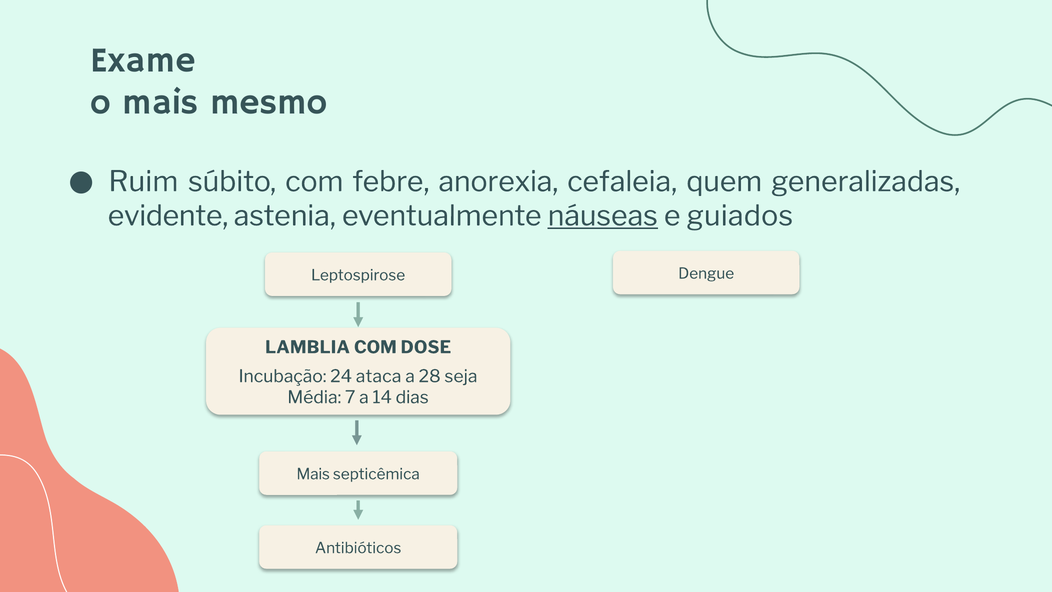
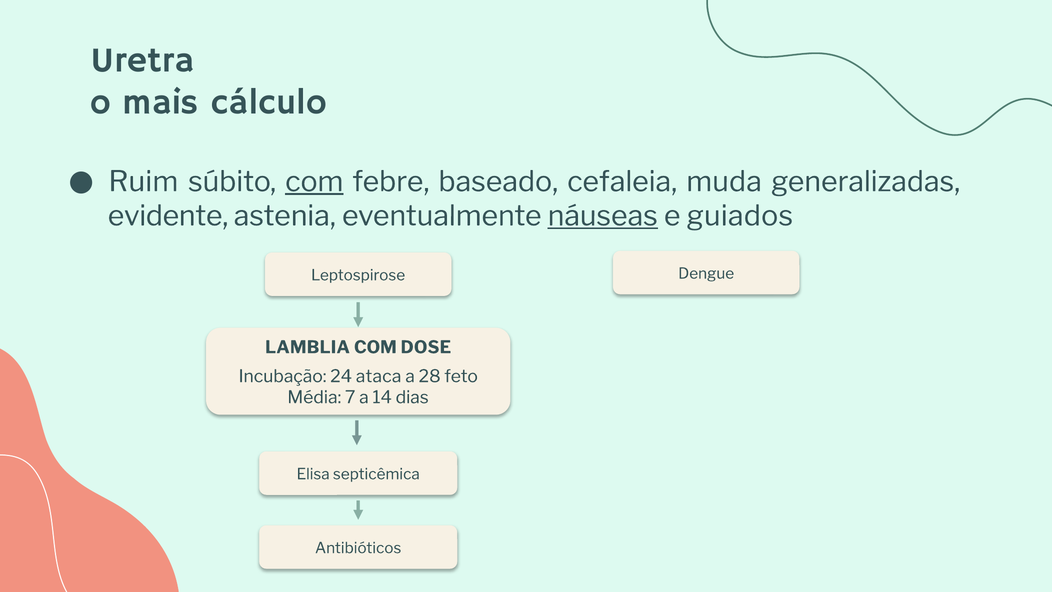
Exame: Exame -> Uretra
mesmo: mesmo -> cálculo
com at (314, 182) underline: none -> present
anorexia: anorexia -> baseado
quem: quem -> muda
seja: seja -> feto
Mais at (313, 474): Mais -> Elisa
